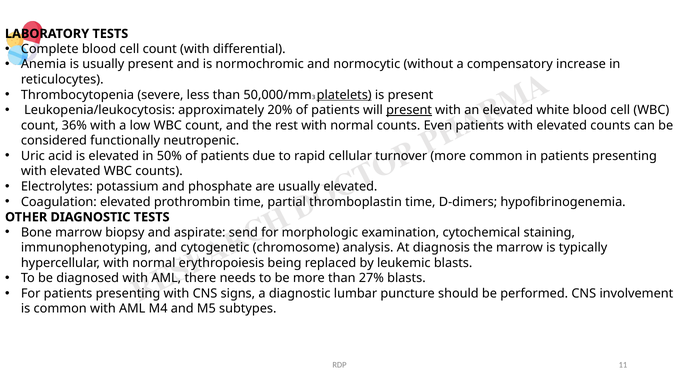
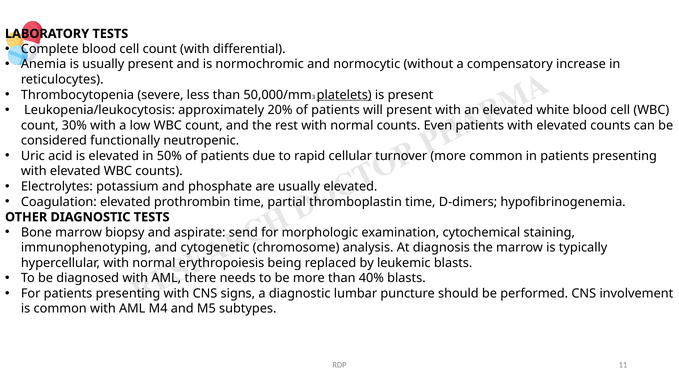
present at (409, 110) underline: present -> none
36%: 36% -> 30%
27%: 27% -> 40%
